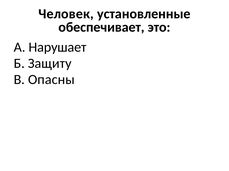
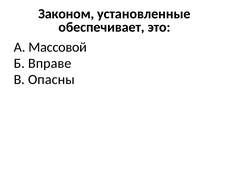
Человек: Человек -> Законом
Нарушает: Нарушает -> Массовой
Защиту: Защиту -> Вправе
